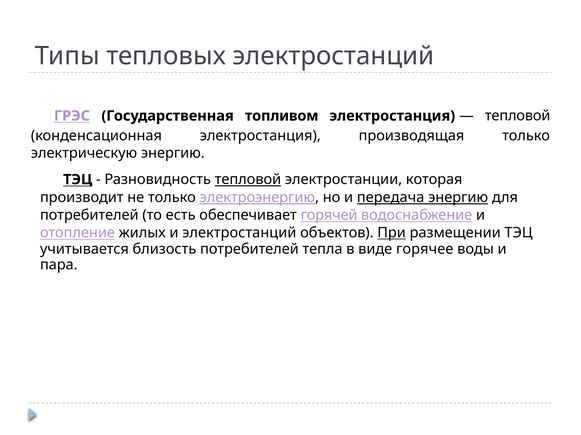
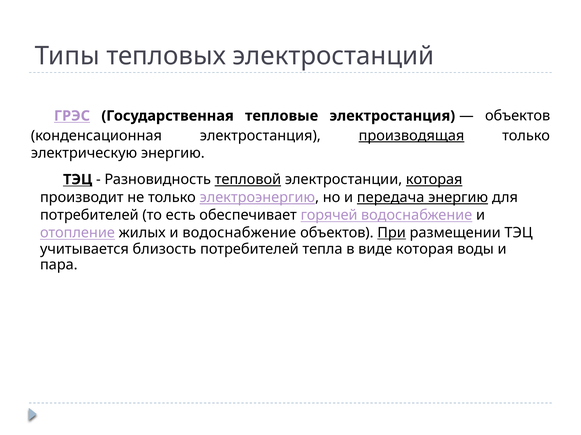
топливом: топливом -> тепловые
тепловой at (518, 116): тепловой -> объектов
производящая underline: none -> present
которая at (434, 180) underline: none -> present
и электростанций: электростанций -> водоснабжение
виде горячее: горячее -> которая
